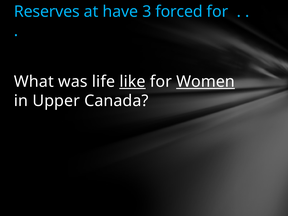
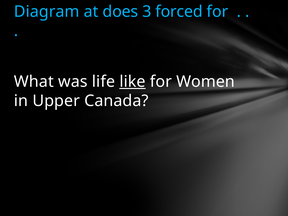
Reserves: Reserves -> Diagram
have: have -> does
Women underline: present -> none
